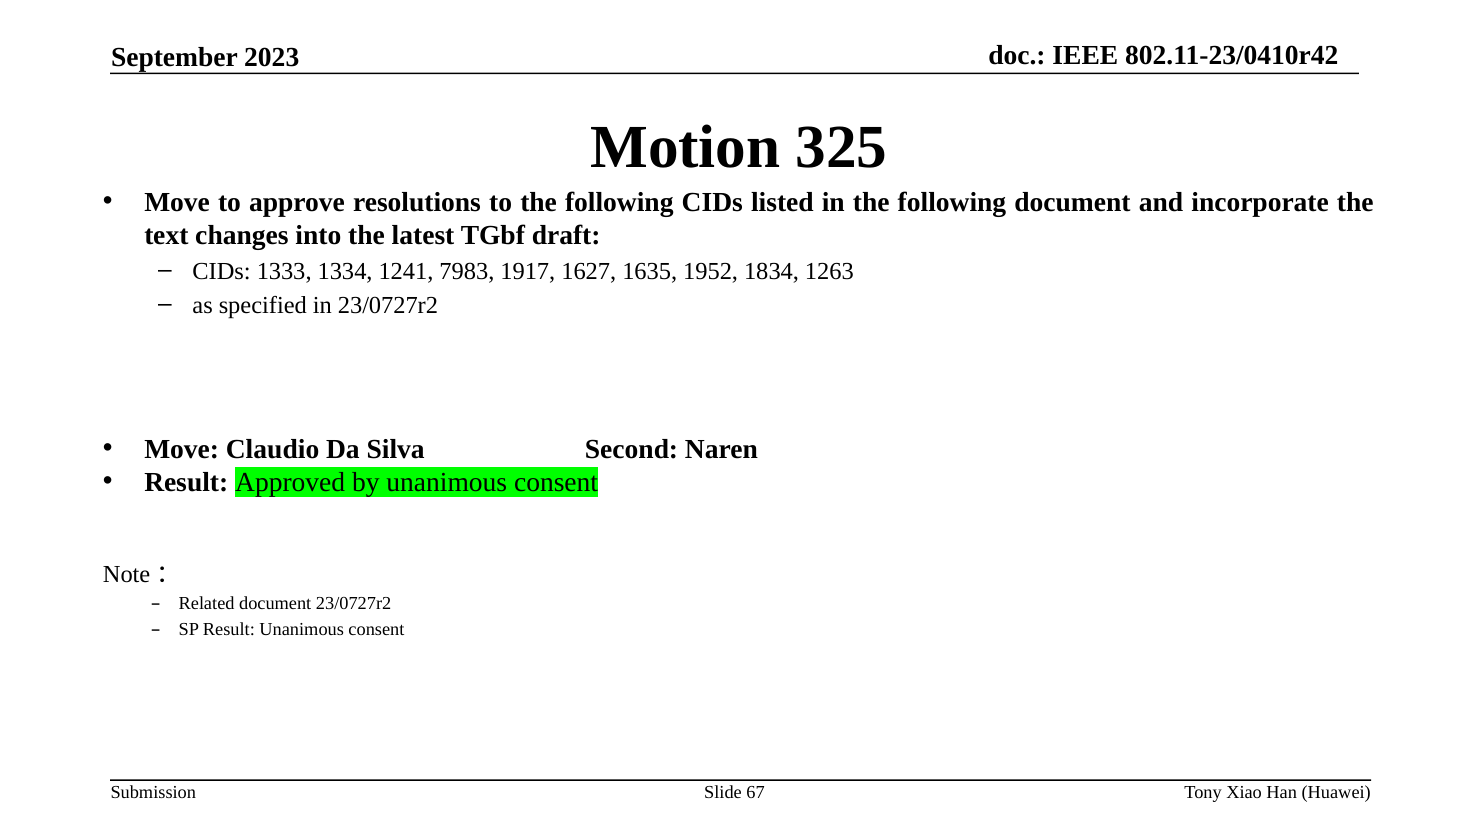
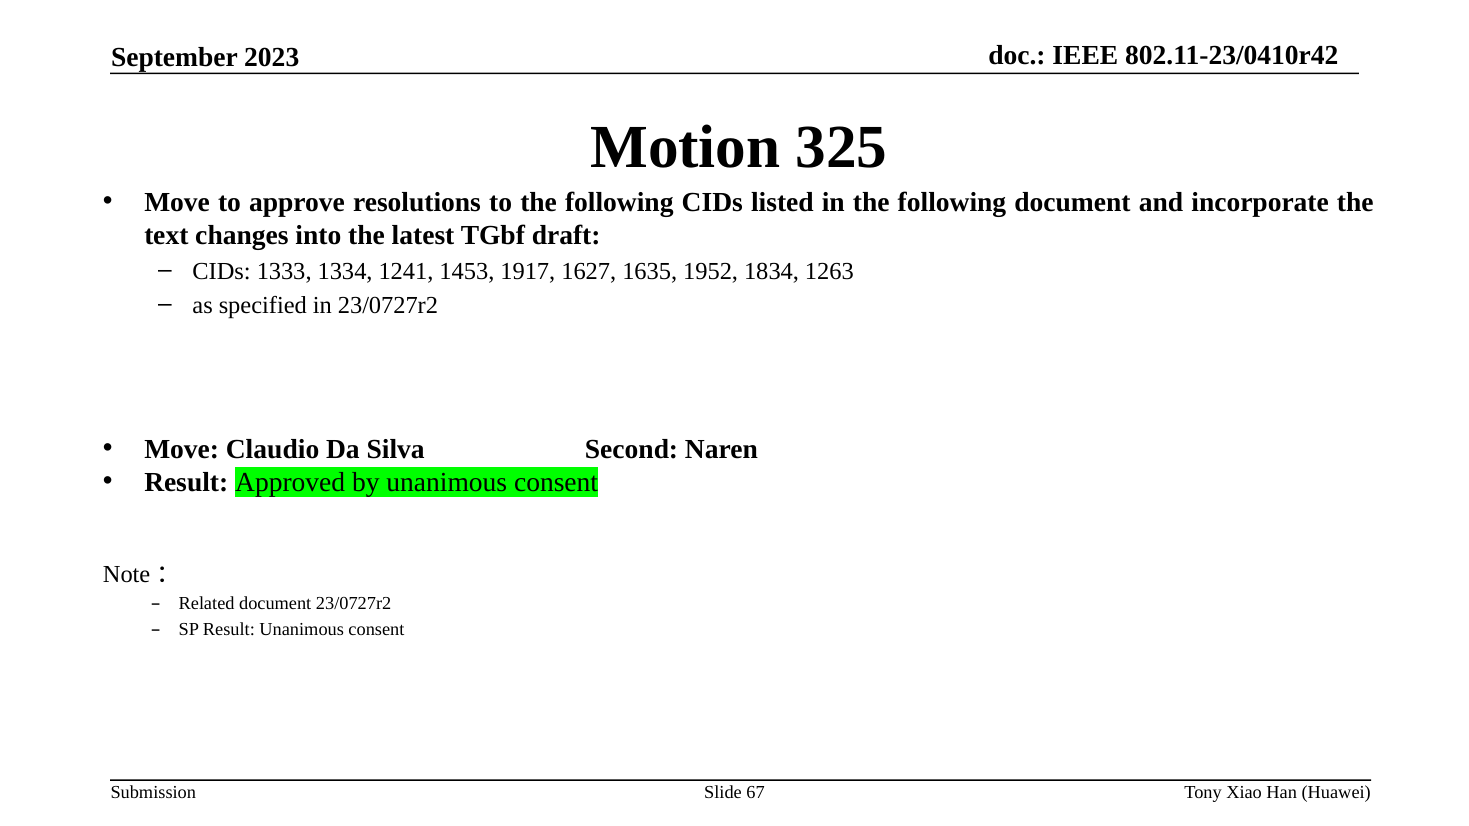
7983: 7983 -> 1453
